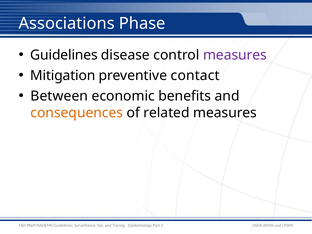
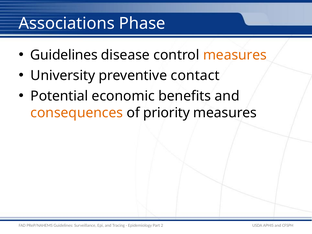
measures at (235, 55) colour: purple -> orange
Mitigation: Mitigation -> University
Between: Between -> Potential
related: related -> priority
